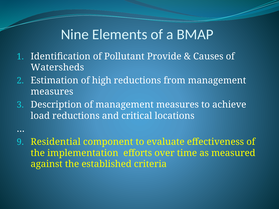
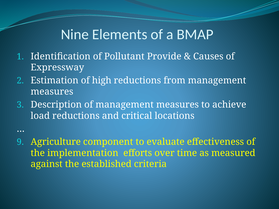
Watersheds: Watersheds -> Expressway
Residential: Residential -> Agriculture
